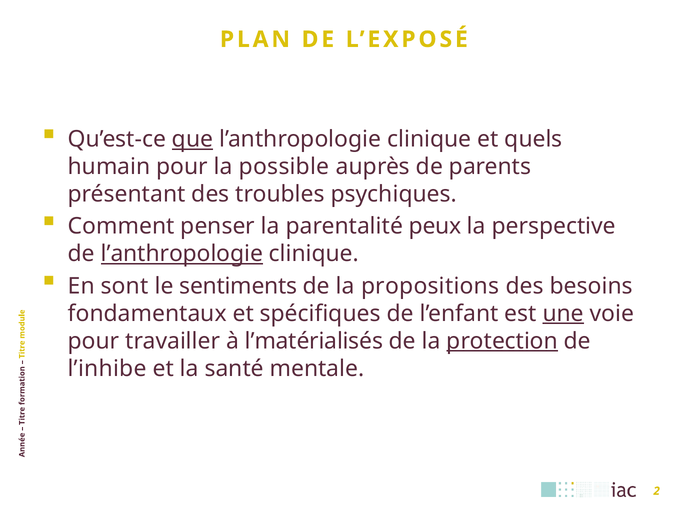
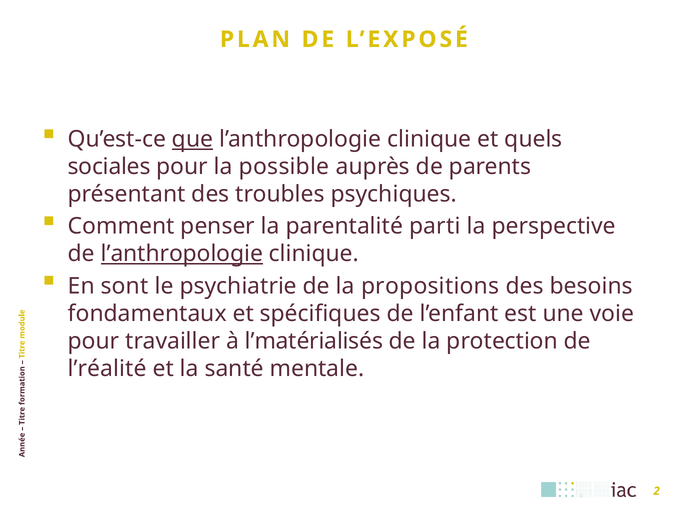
humain: humain -> sociales
peux: peux -> parti
sentiments: sentiments -> psychiatrie
une underline: present -> none
protection underline: present -> none
l’inhibe: l’inhibe -> l’réalité
